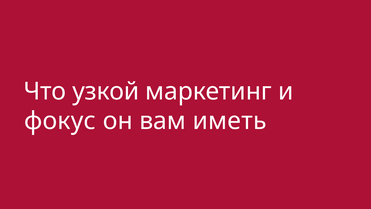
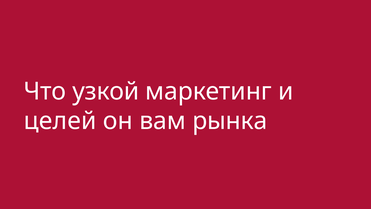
фокус: фокус -> целей
иметь: иметь -> рынка
